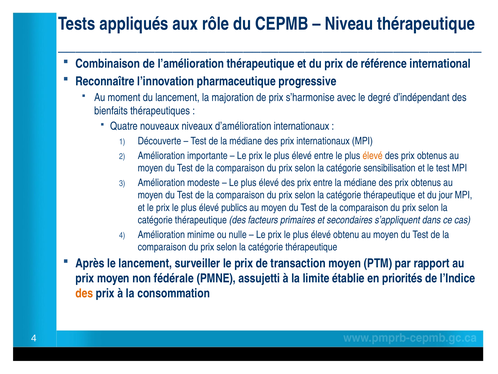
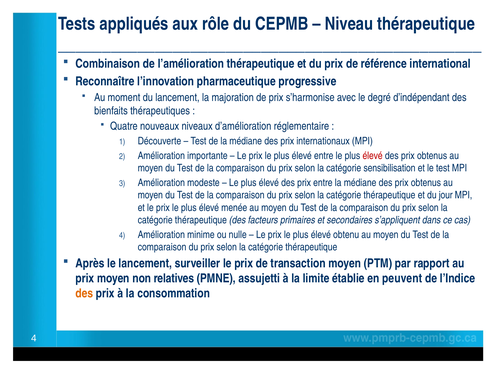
d’amélioration internationaux: internationaux -> réglementaire
élevé at (373, 156) colour: orange -> red
publics: publics -> menée
fédérale: fédérale -> relatives
priorités: priorités -> peuvent
